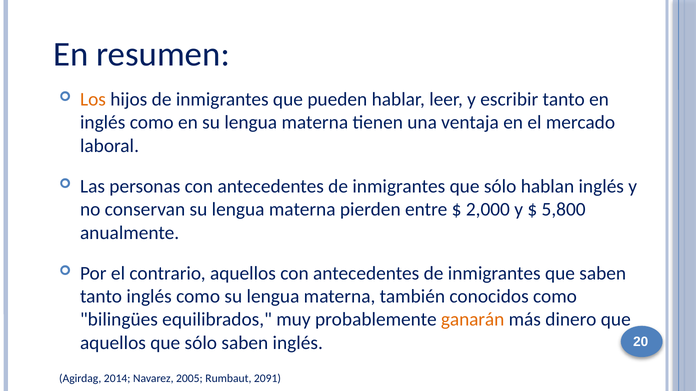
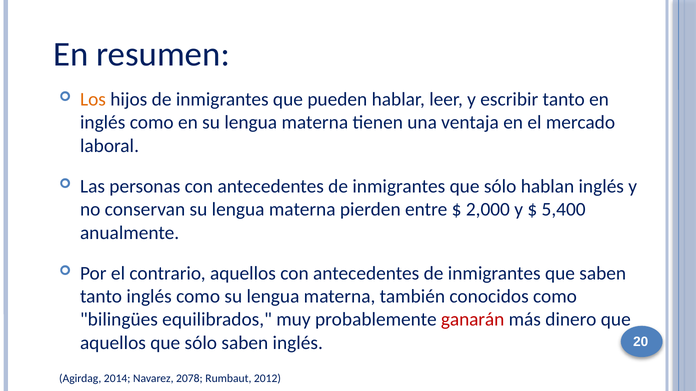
5,800: 5,800 -> 5,400
ganarán colour: orange -> red
2005: 2005 -> 2078
2091: 2091 -> 2012
